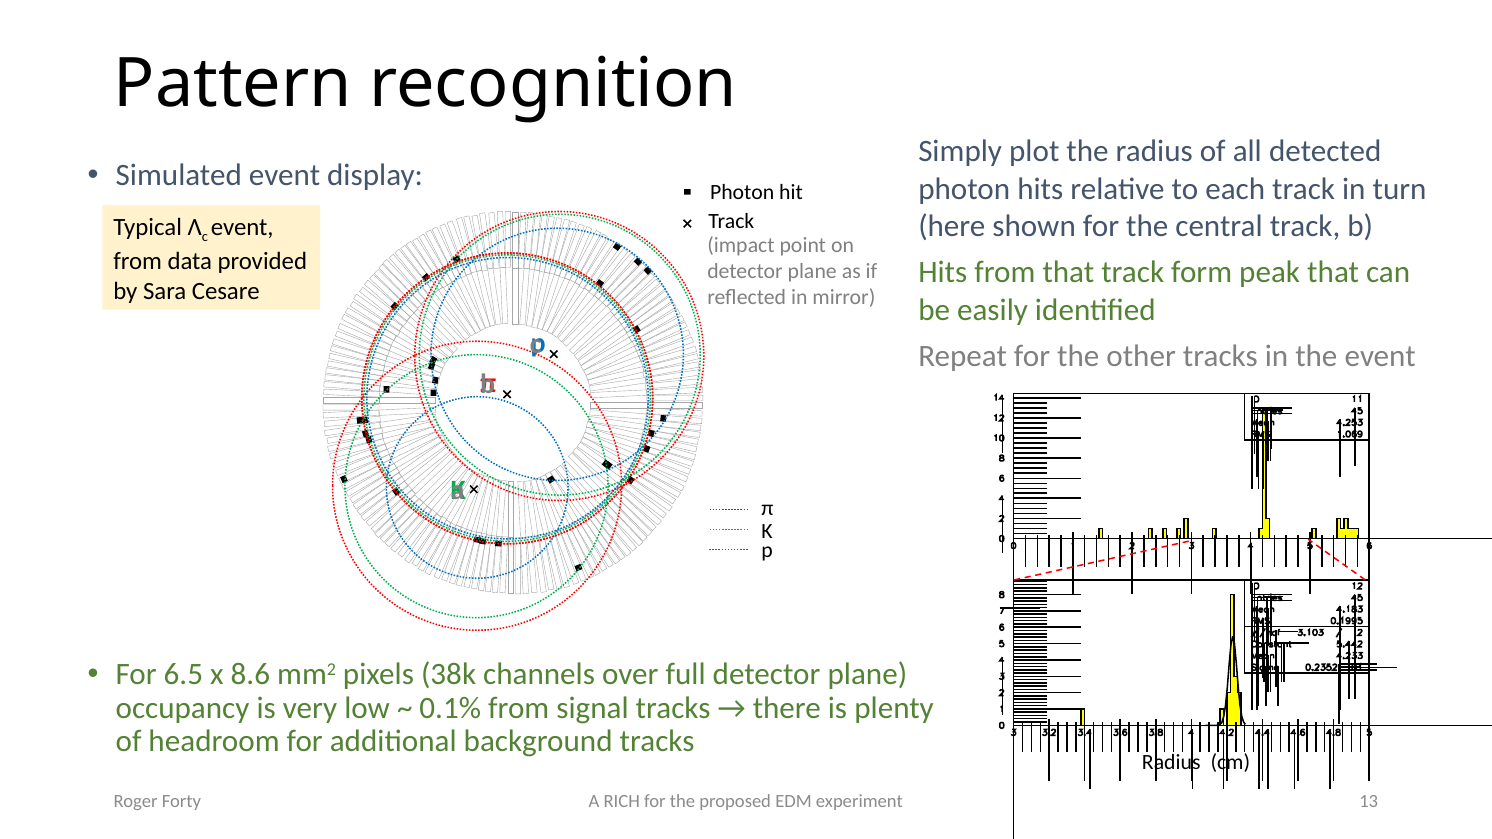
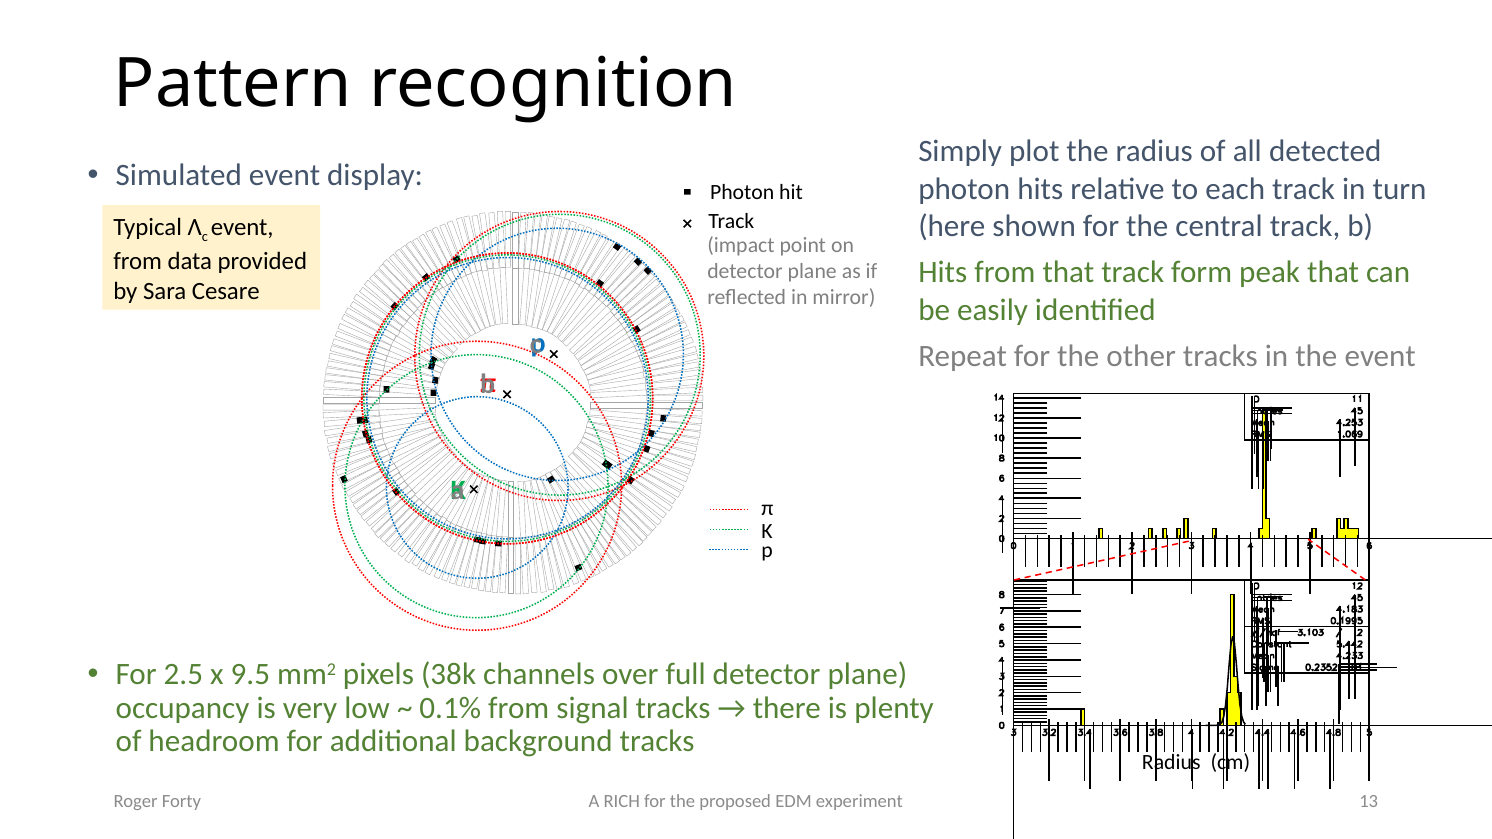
6.5: 6.5 -> 2.5
8.6: 8.6 -> 9.5
